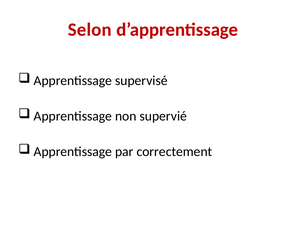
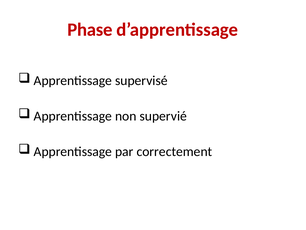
Selon: Selon -> Phase
